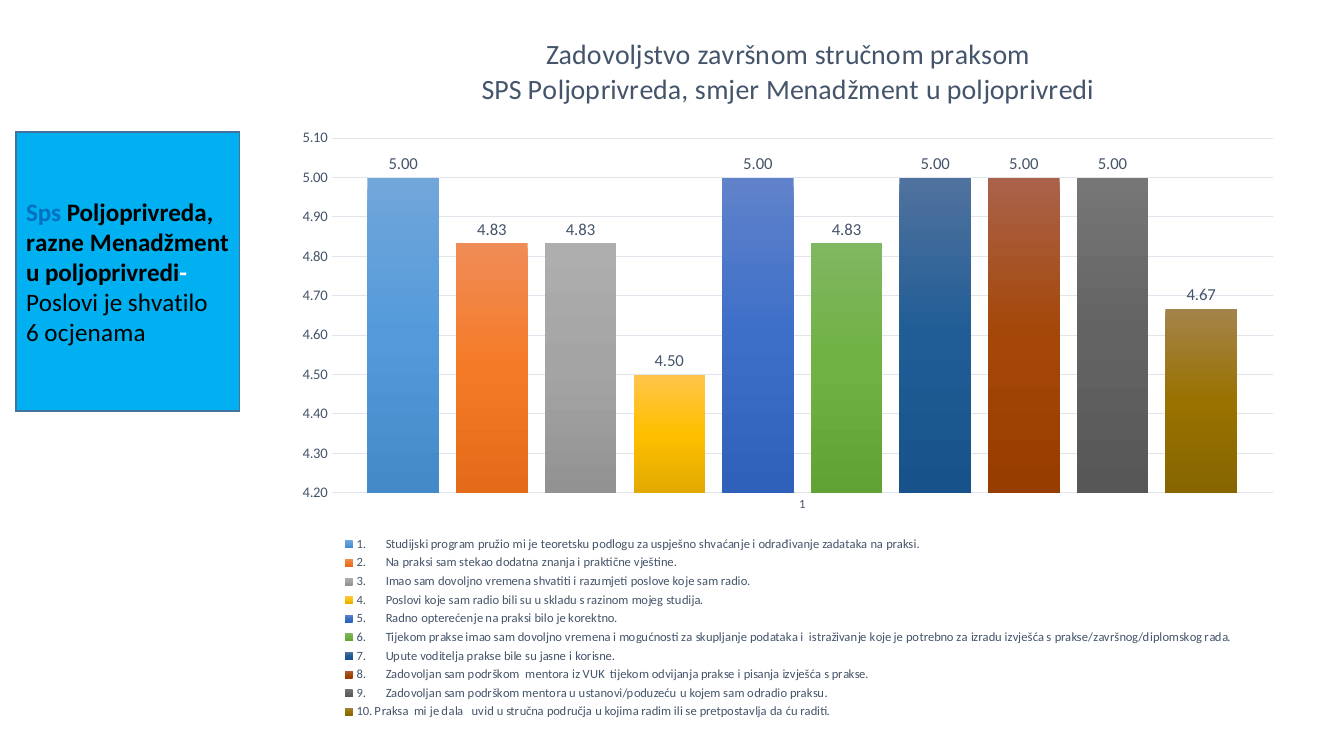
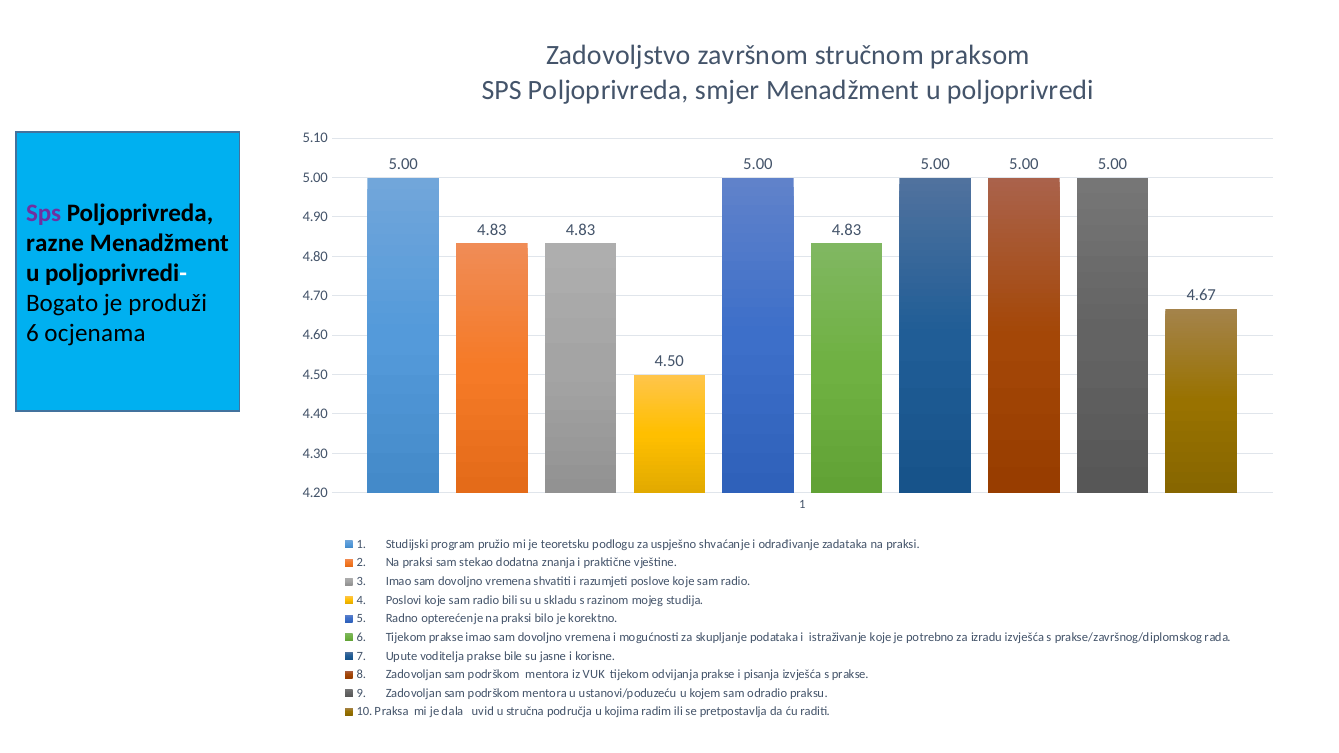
Sps at (44, 213) colour: blue -> purple
Poslovi at (62, 304): Poslovi -> Bogato
shvatilo: shvatilo -> produži
